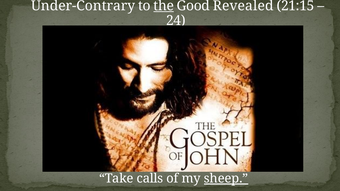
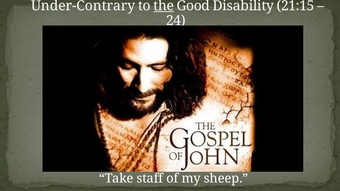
Revealed: Revealed -> Disability
calls: calls -> staff
sheep underline: present -> none
